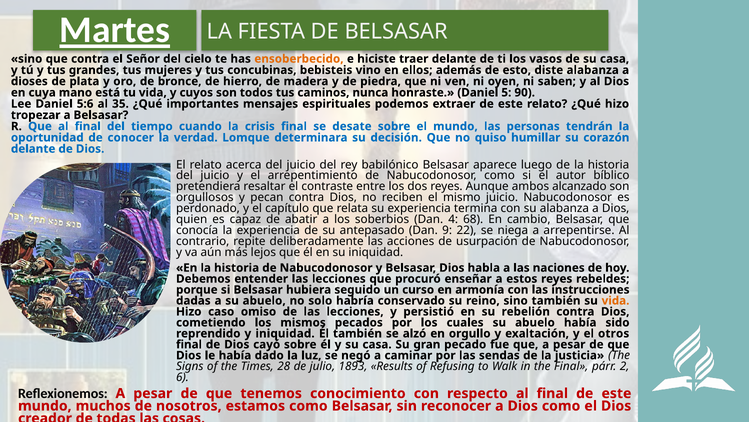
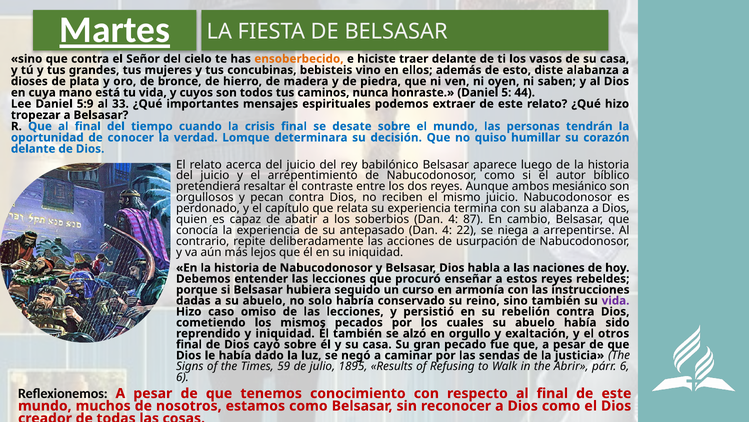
90: 90 -> 44
5:6: 5:6 -> 5:9
35: 35 -> 33
alcanzado: alcanzado -> mesiánico
68: 68 -> 87
antepasado Dan 9: 9 -> 4
vida at (616, 300) colour: orange -> purple
28: 28 -> 59
1893: 1893 -> 1895
the Final: Final -> Abrir
párr 2: 2 -> 6
